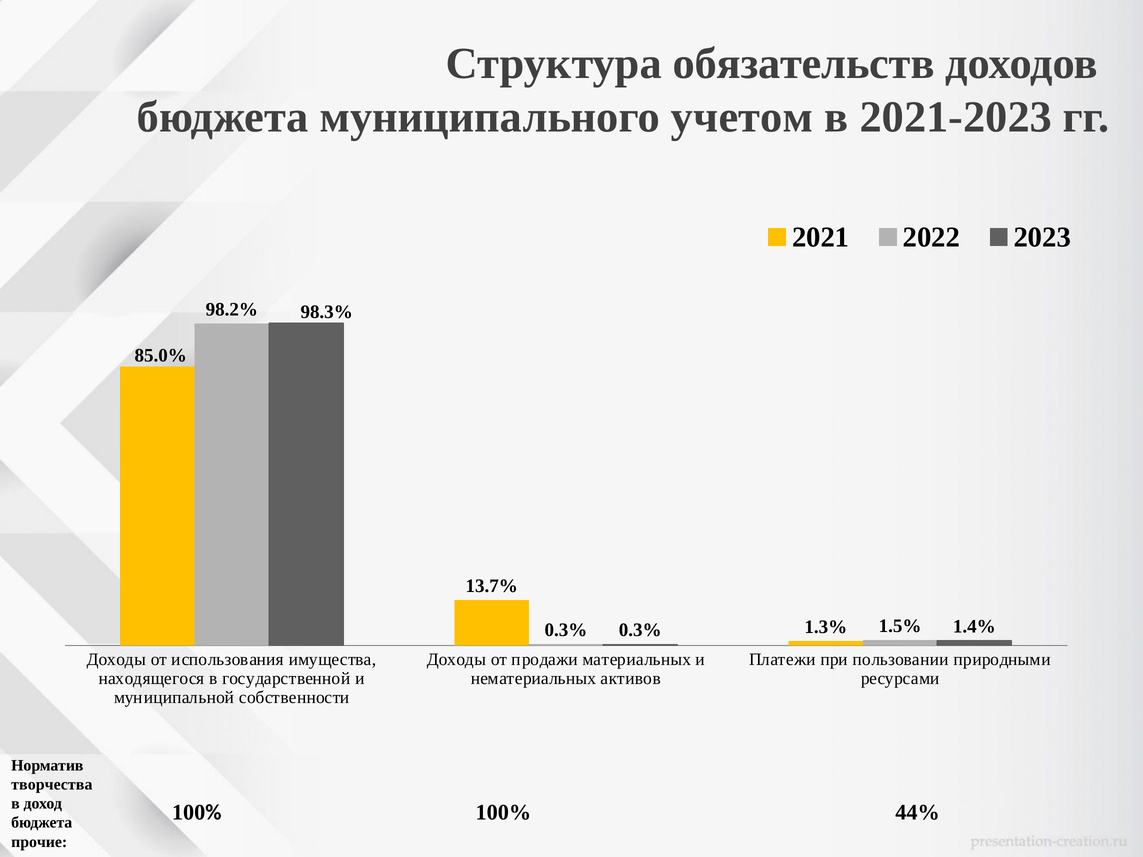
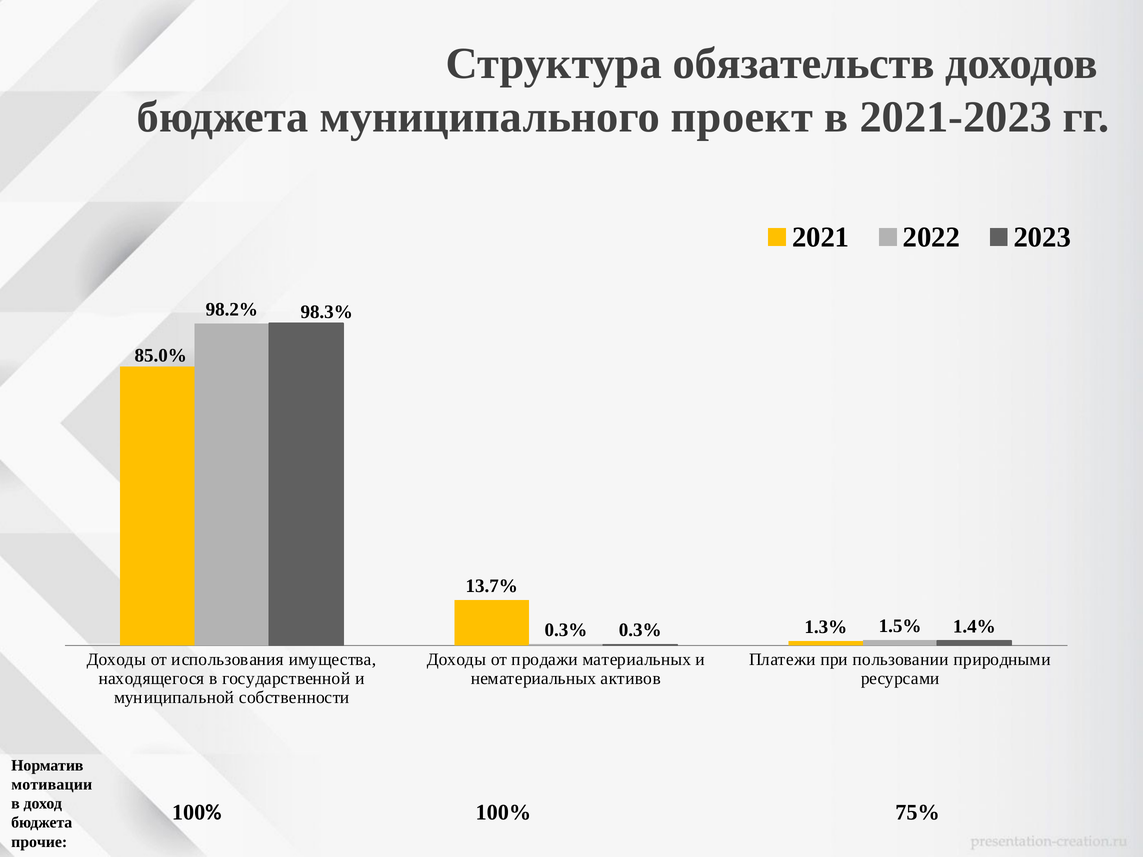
учетом: учетом -> проект
творчества: творчества -> мотивации
44%: 44% -> 75%
